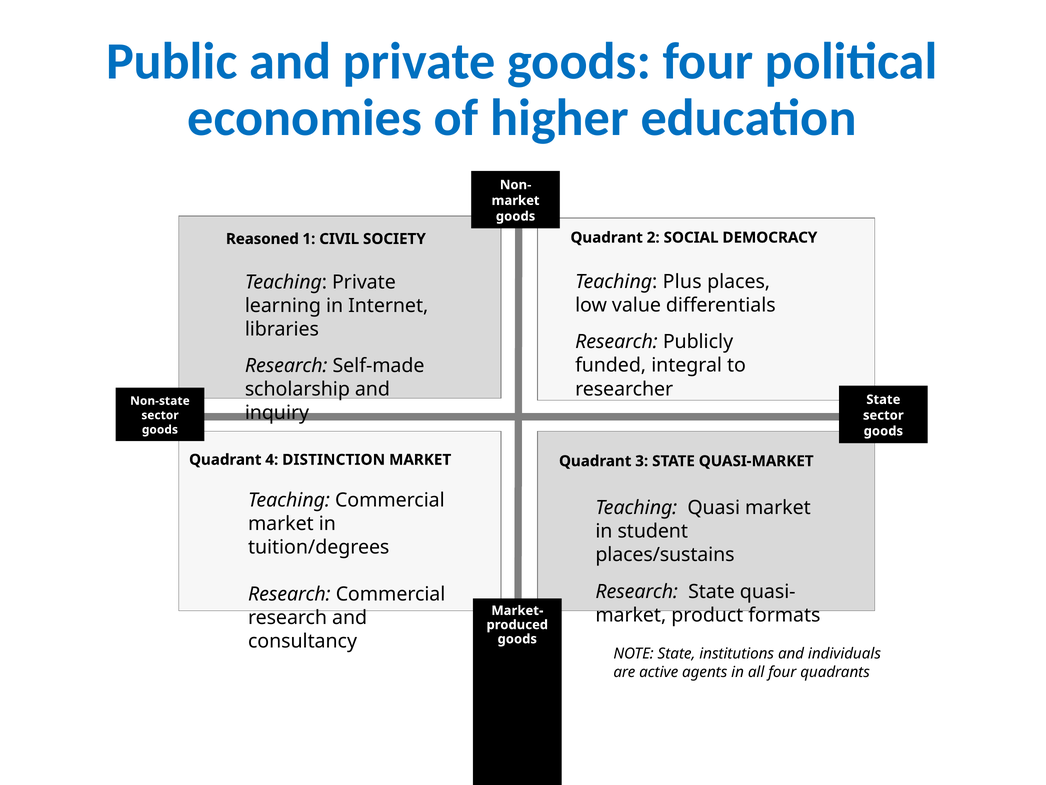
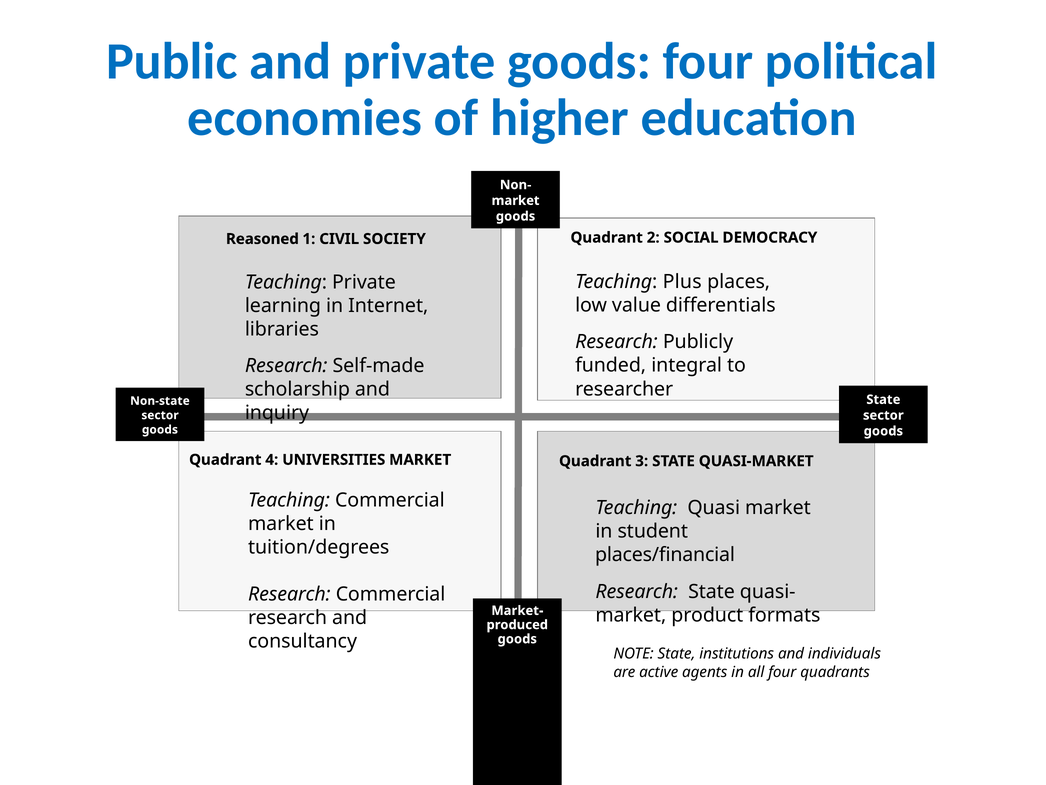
DISTINCTION: DISTINCTION -> UNIVERSITIES
places/sustains: places/sustains -> places/financial
